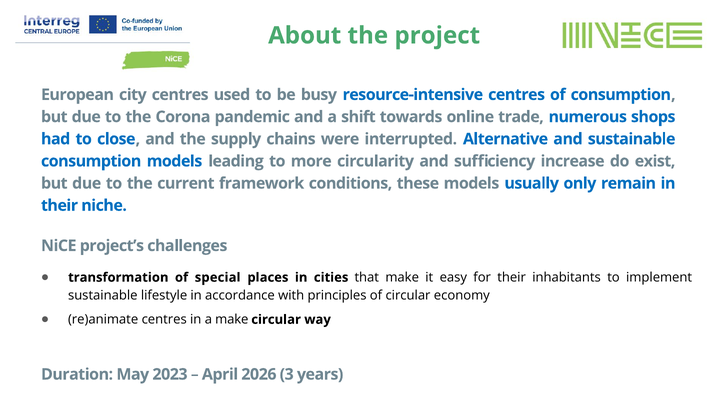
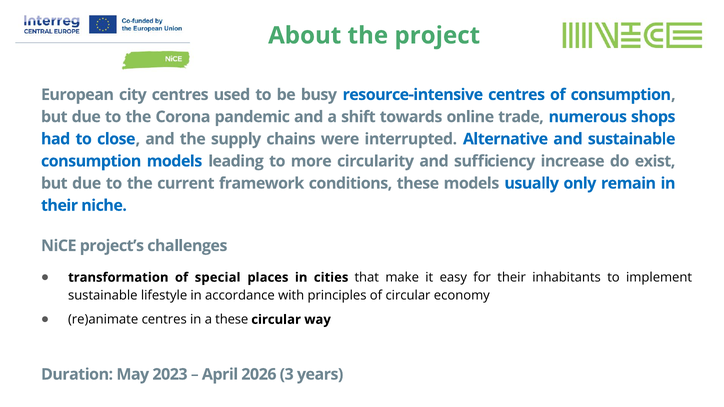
a make: make -> these
